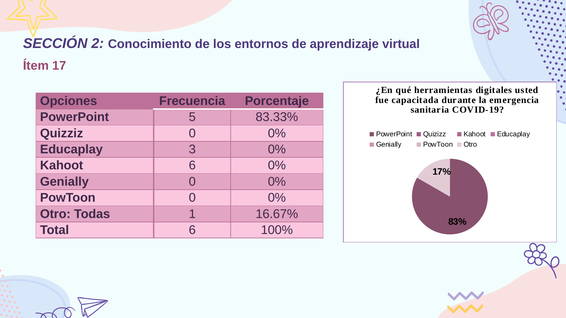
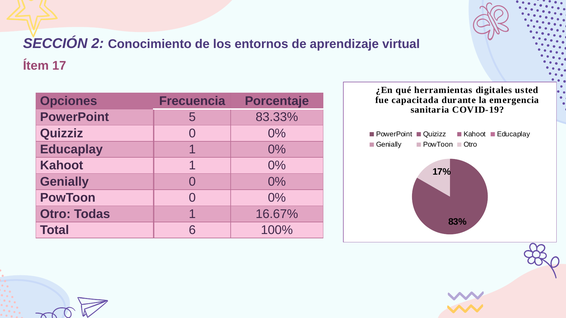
Educaplay 3: 3 -> 1
Kahoot 6: 6 -> 1
